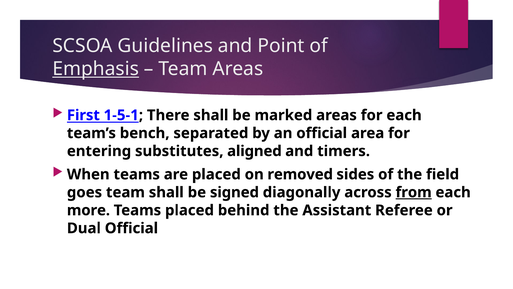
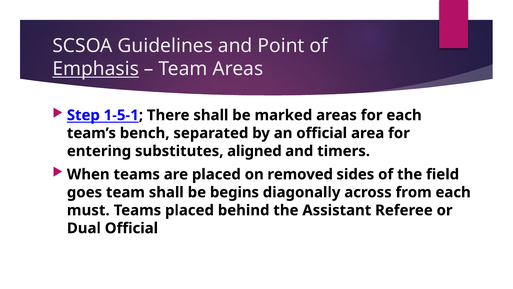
First: First -> Step
signed: signed -> begins
from underline: present -> none
more: more -> must
